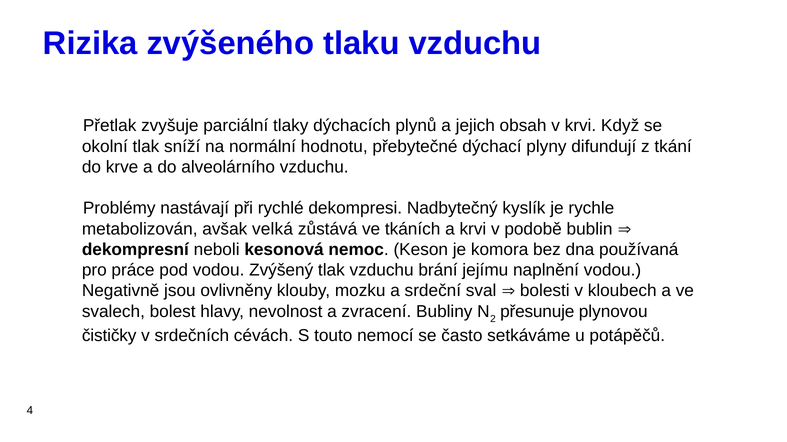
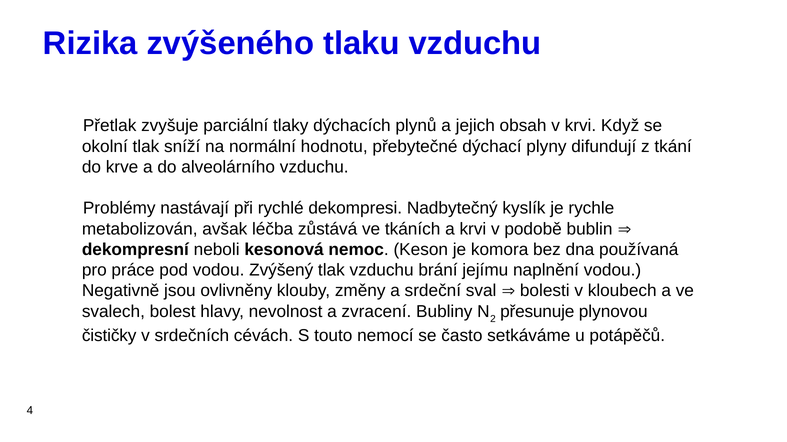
velká: velká -> léčba
mozku: mozku -> změny
